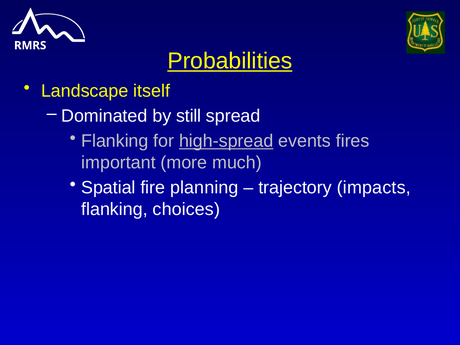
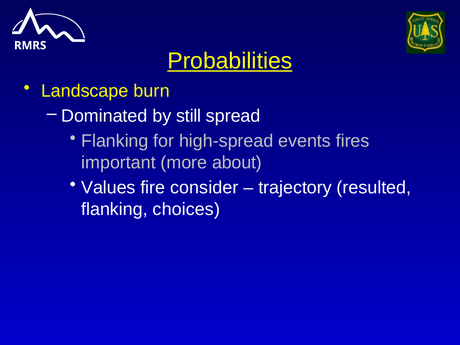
itself: itself -> burn
high-spread underline: present -> none
much: much -> about
Spatial: Spatial -> Values
planning: planning -> consider
impacts: impacts -> resulted
